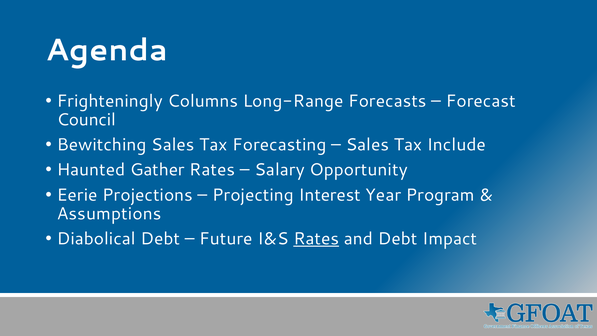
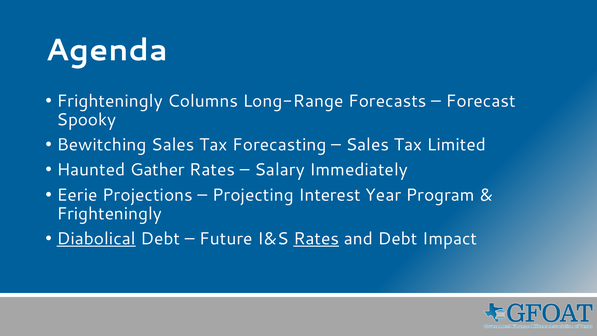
Council: Council -> Spooky
Include: Include -> Limited
Opportunity: Opportunity -> Immediately
Assumptions at (109, 214): Assumptions -> Frighteningly
Diabolical underline: none -> present
